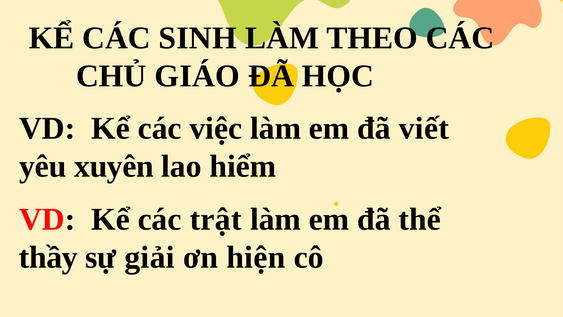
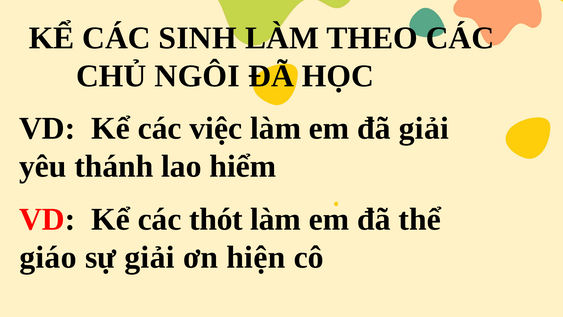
GIÁO: GIÁO -> NGÔI
đã viết: viết -> giải
xuyên: xuyên -> thánh
trật: trật -> thót
thầy: thầy -> giáo
